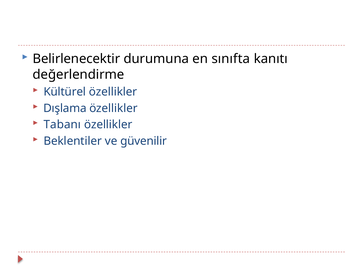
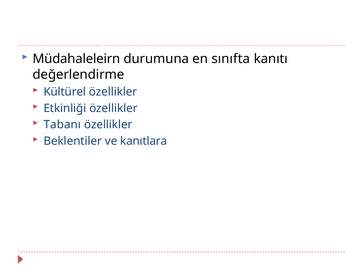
Belirlenecektir: Belirlenecektir -> Müdahaleleirn
Dışlama: Dışlama -> Etkinliği
güvenilir: güvenilir -> kanıtlara
